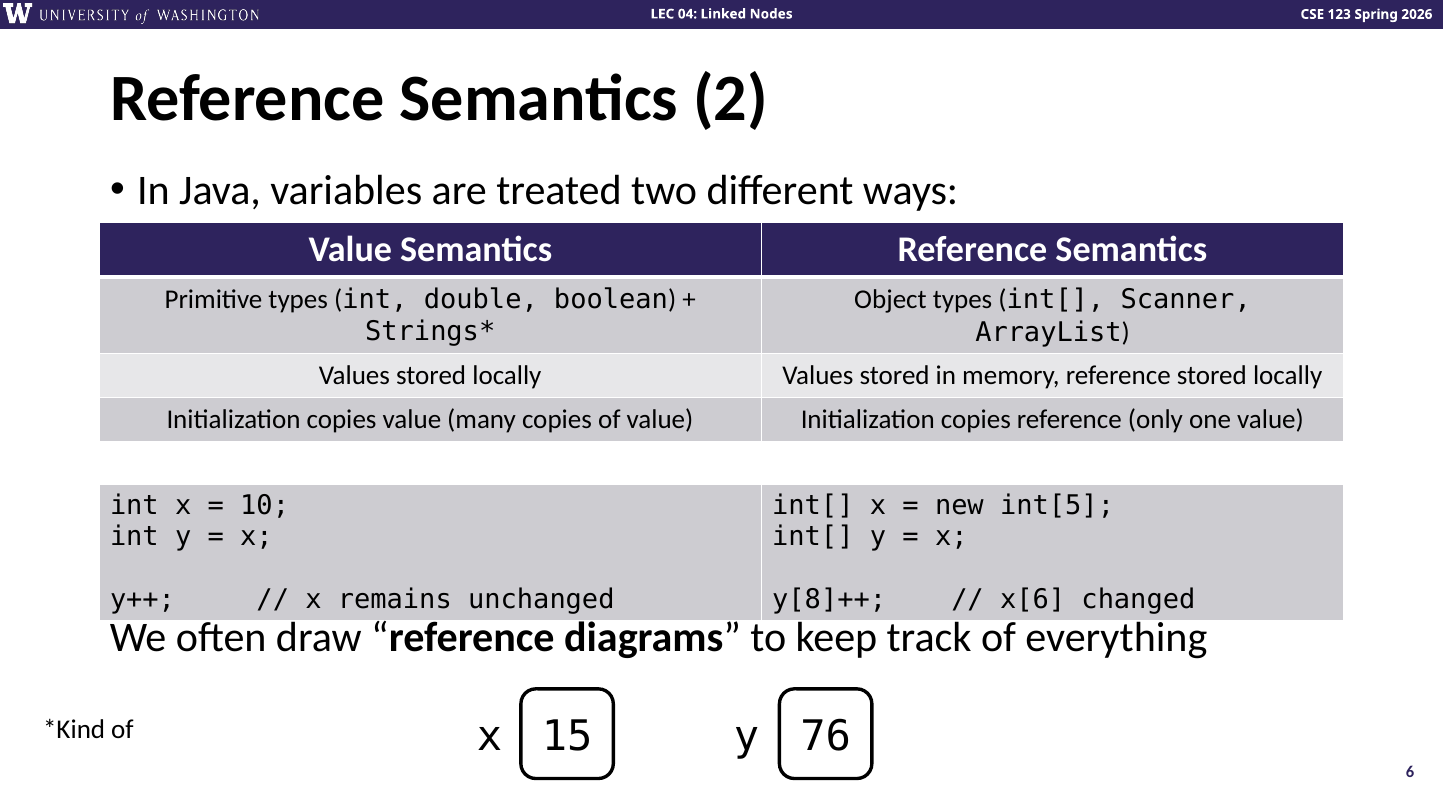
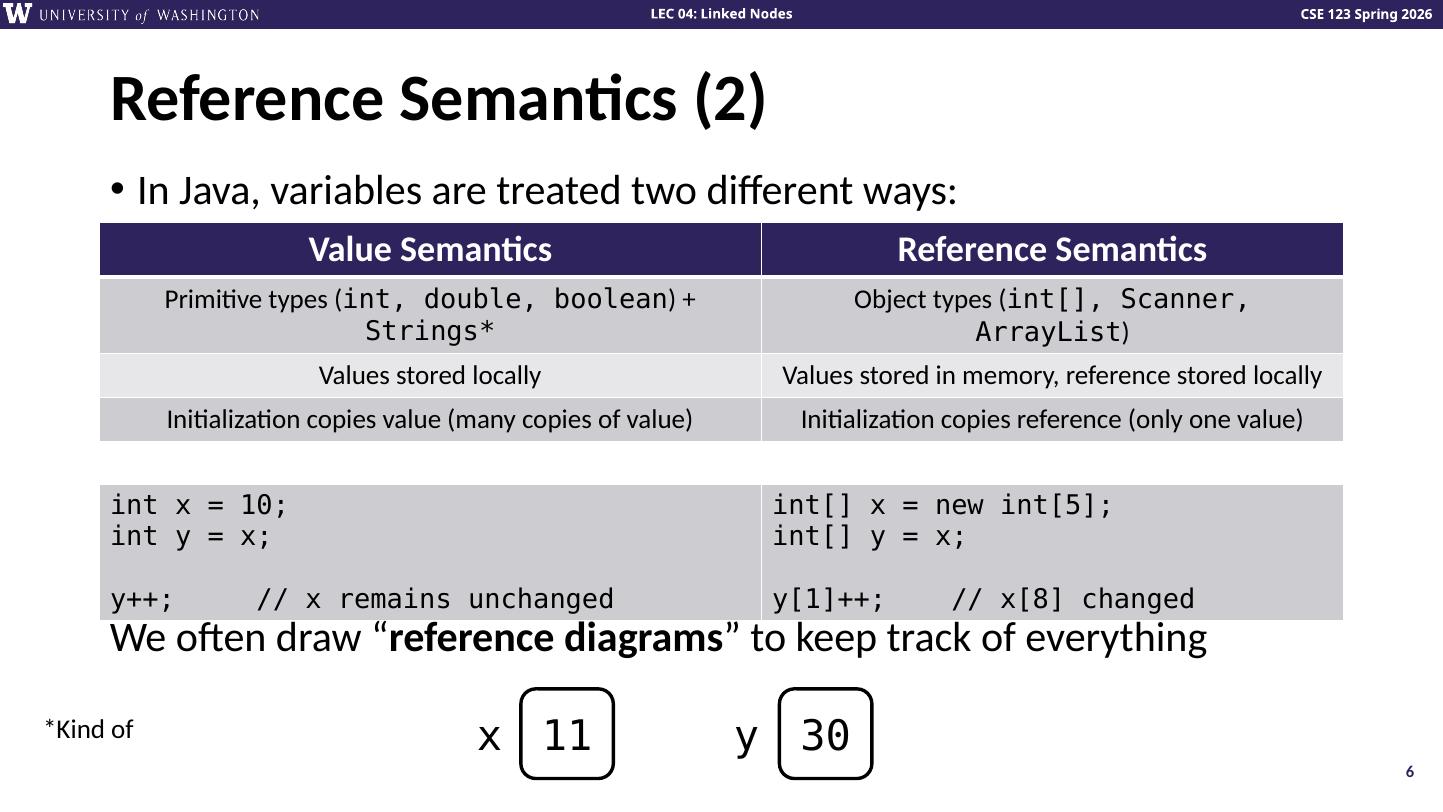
y[8]++: y[8]++ -> y[1]++
x[6: x[6 -> x[8
15: 15 -> 11
76: 76 -> 30
